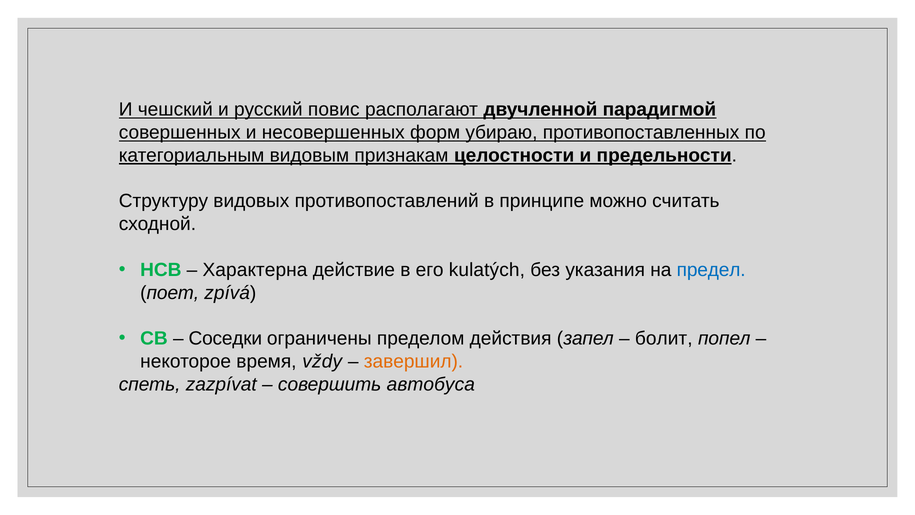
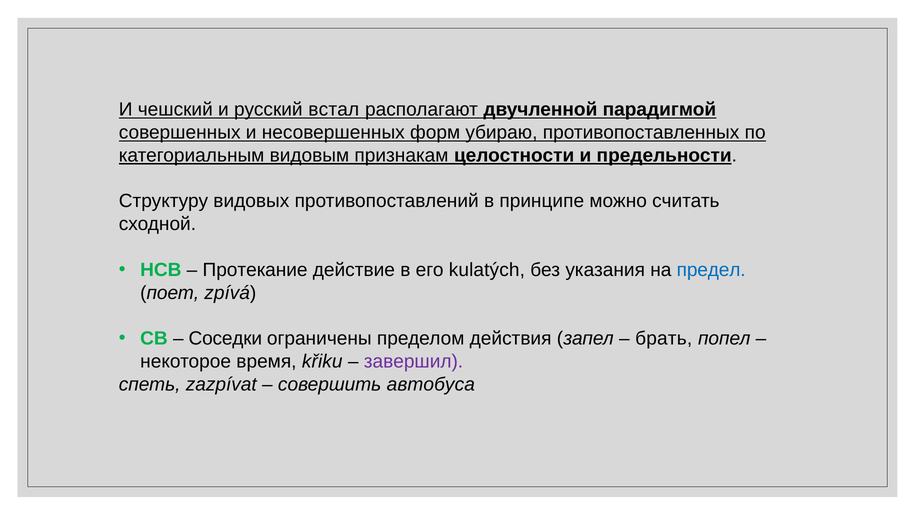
повис: повис -> встал
Характерна: Характерна -> Протекание
болит: болит -> брать
vždy: vždy -> křiku
завершил colour: orange -> purple
